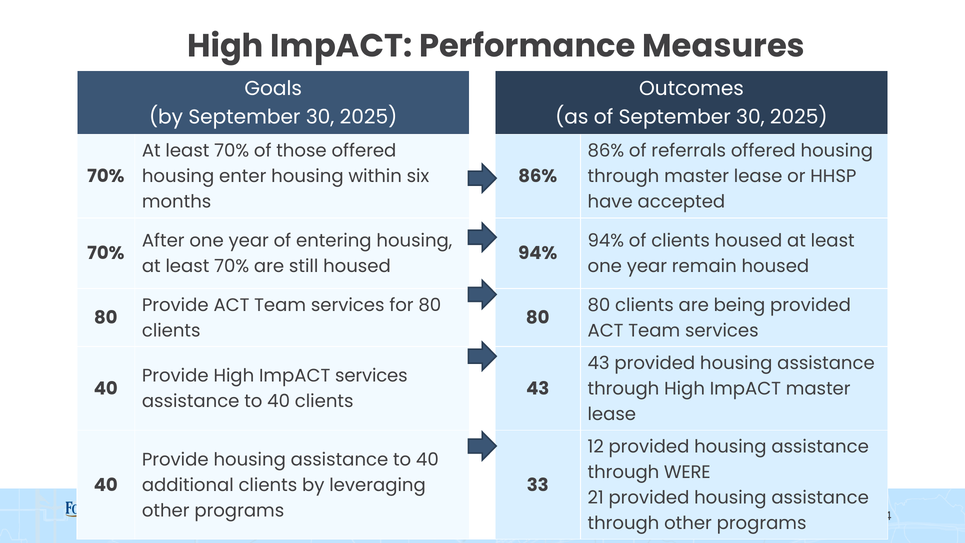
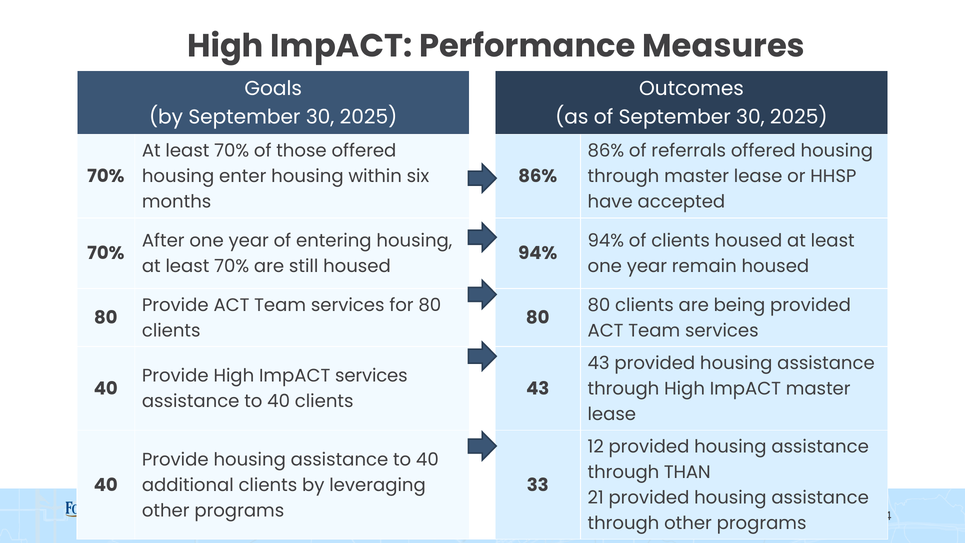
WERE: WERE -> THAN
